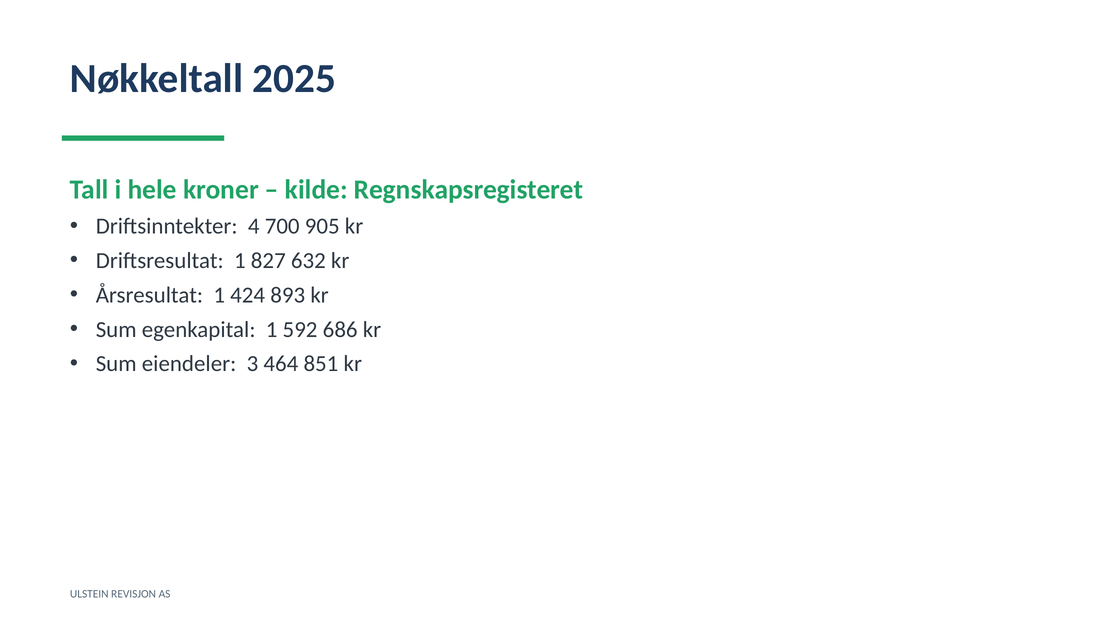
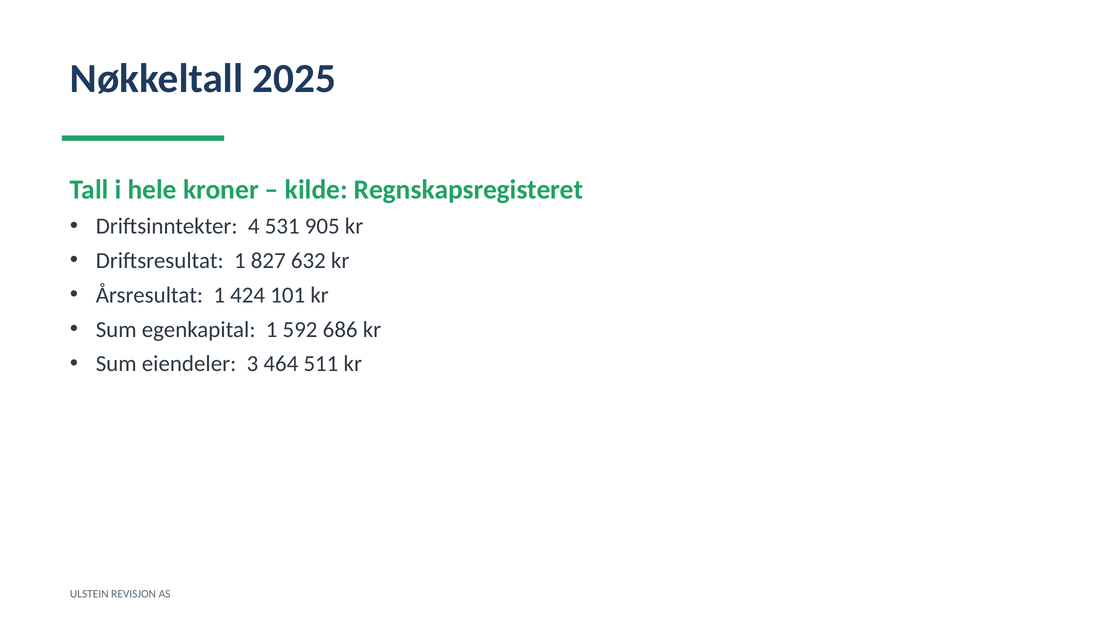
700: 700 -> 531
893: 893 -> 101
851: 851 -> 511
